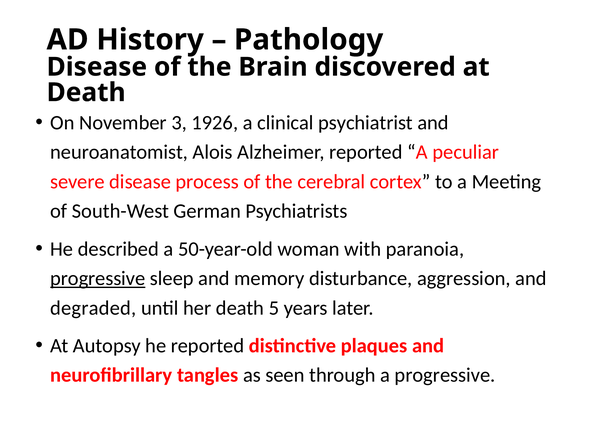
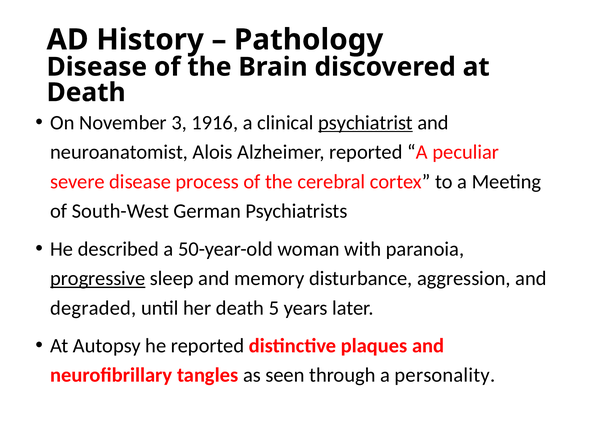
1926: 1926 -> 1916
psychiatrist underline: none -> present
a progressive: progressive -> personality
